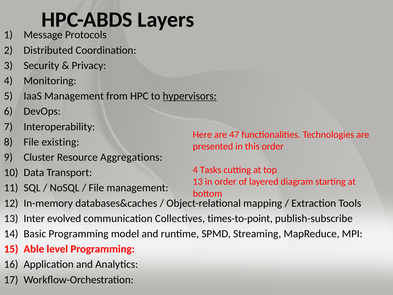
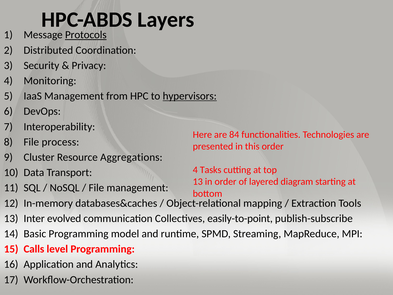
Protocols underline: none -> present
47: 47 -> 84
existing: existing -> process
times-to-point: times-to-point -> easily-to-point
Able: Able -> Calls
